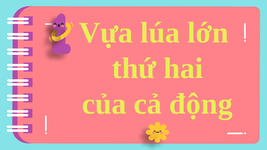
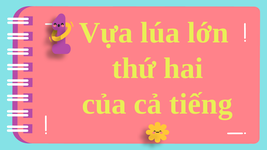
động: động -> tiếng
